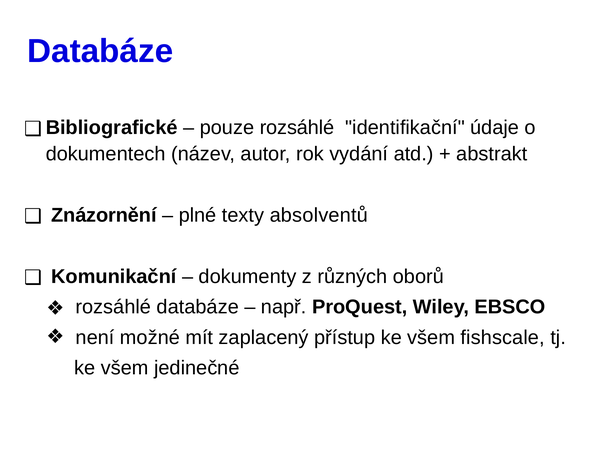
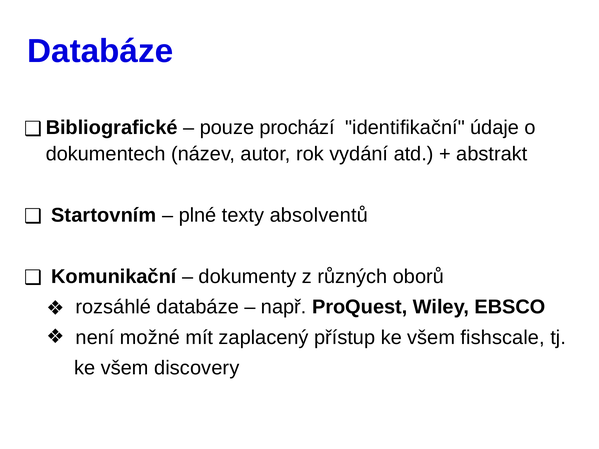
pouze rozsáhlé: rozsáhlé -> prochází
Znázornění: Znázornění -> Startovním
jedinečné: jedinečné -> discovery
